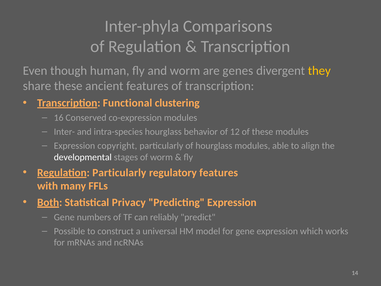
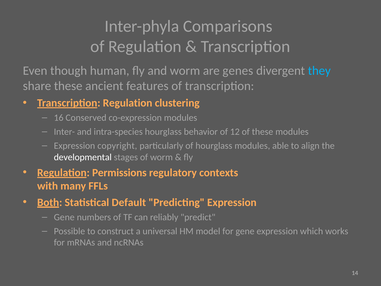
they colour: yellow -> light blue
Transcription Functional: Functional -> Regulation
Regulation Particularly: Particularly -> Permissions
regulatory features: features -> contexts
Privacy: Privacy -> Default
